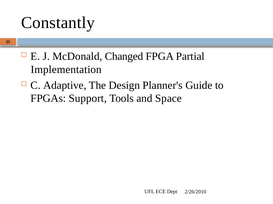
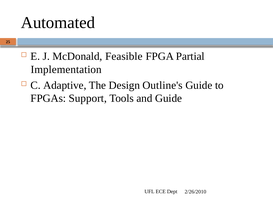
Constantly: Constantly -> Automated
Changed: Changed -> Feasible
Planner's: Planner's -> Outline's
and Space: Space -> Guide
